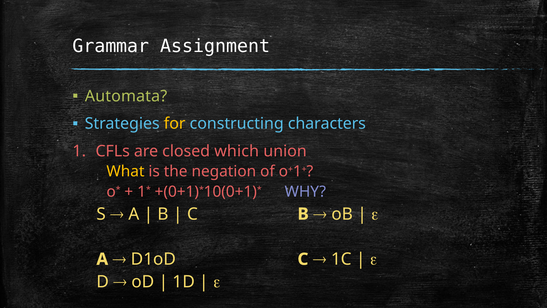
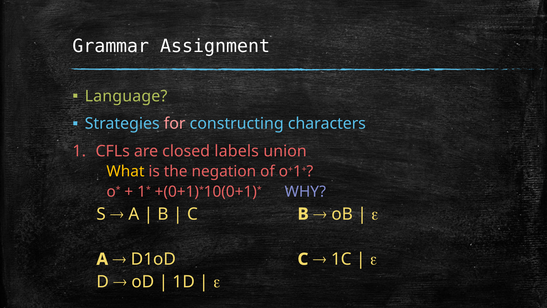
Automata: Automata -> Language
for colour: yellow -> pink
which: which -> labels
